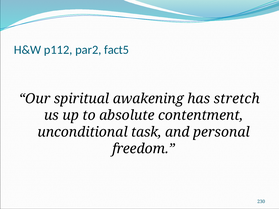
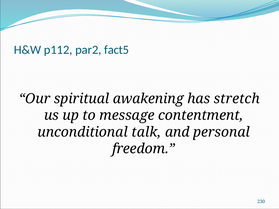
absolute: absolute -> message
task: task -> talk
